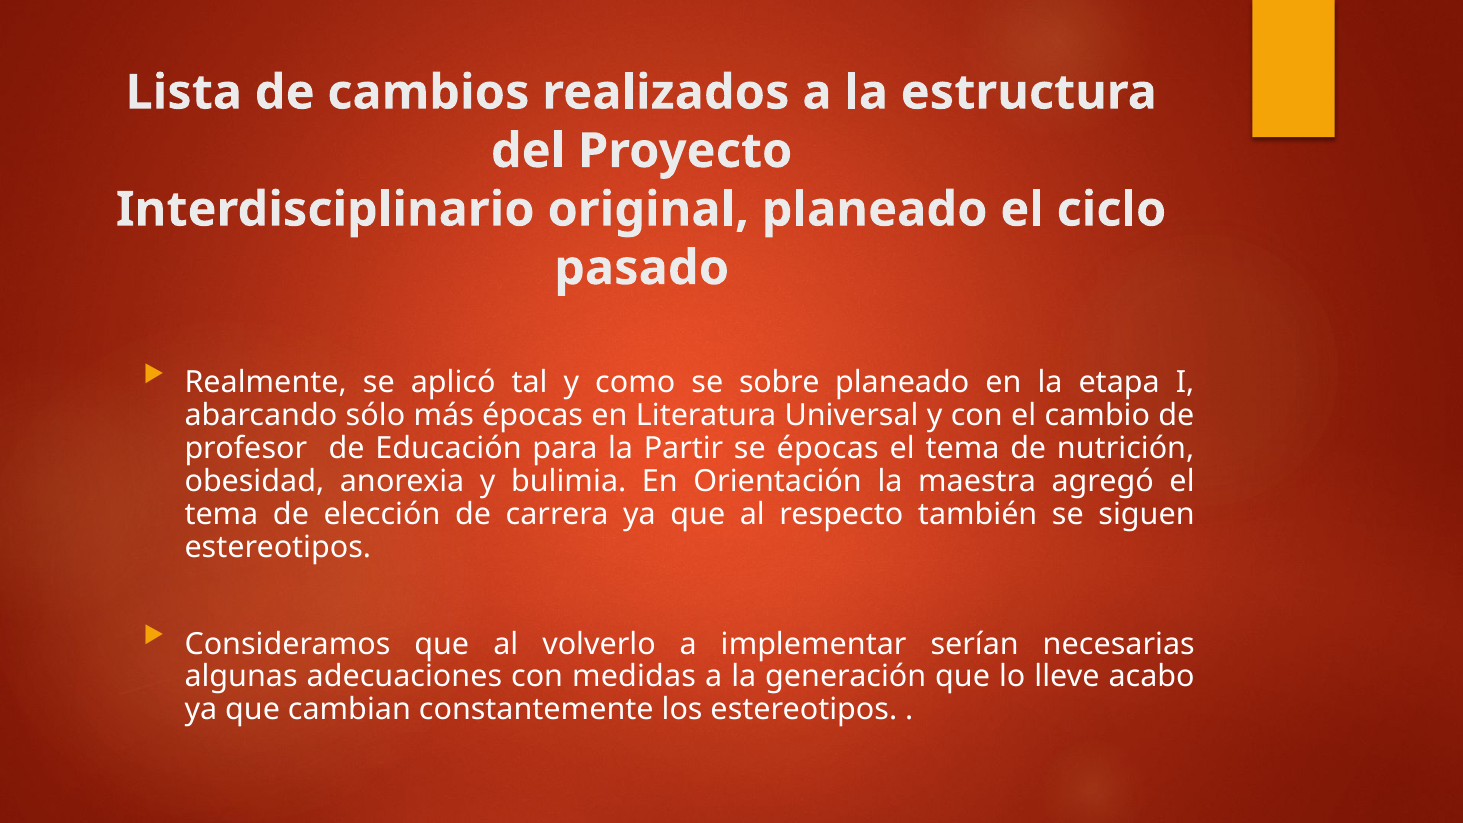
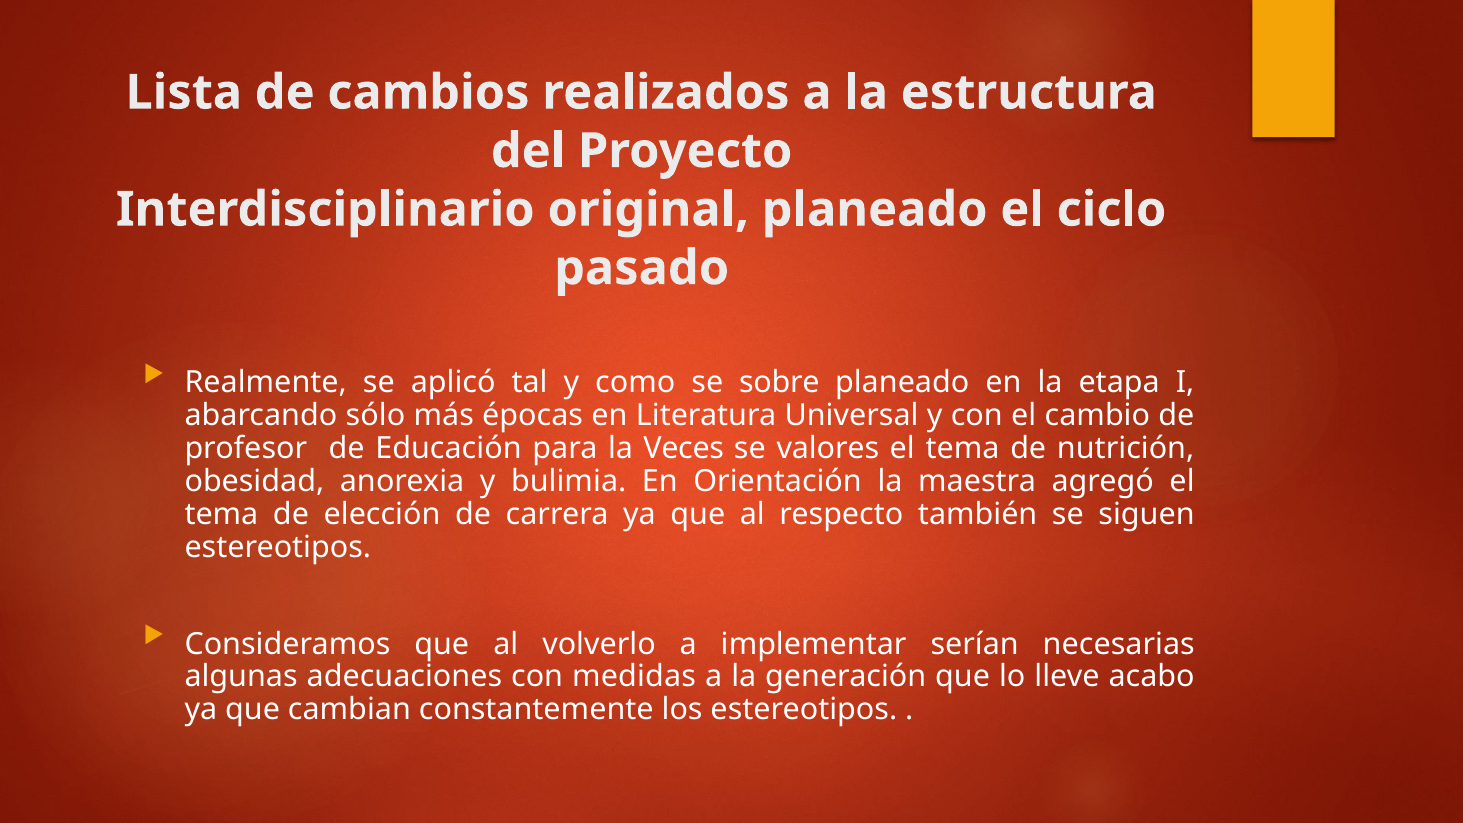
Partir: Partir -> Veces
se épocas: épocas -> valores
